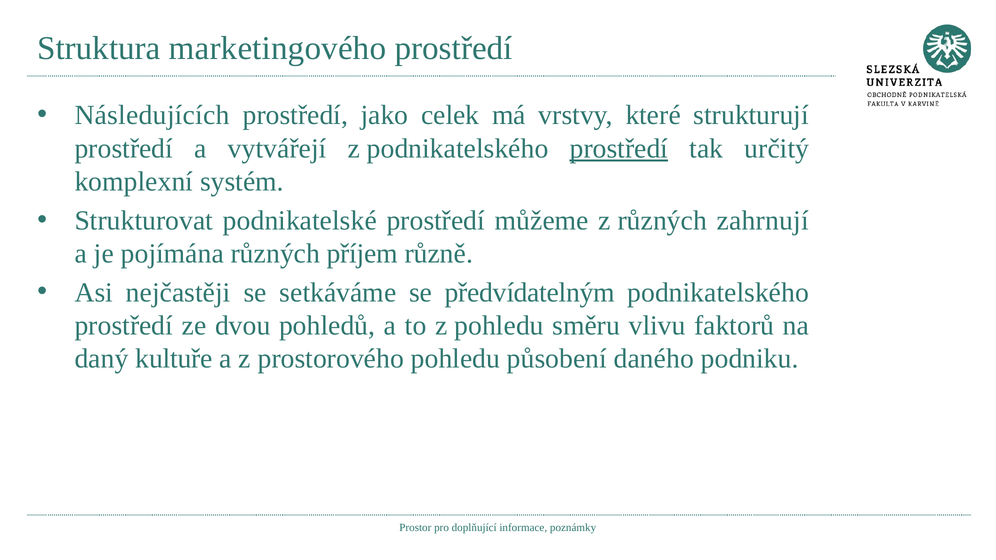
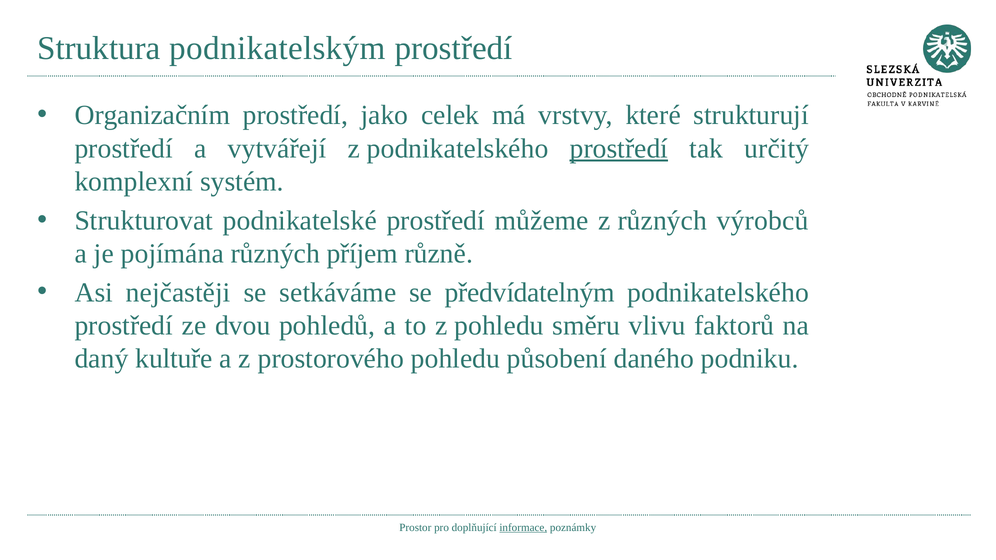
marketingového: marketingového -> podnikatelským
Následujících: Následujících -> Organizačním
zahrnují: zahrnují -> výrobců
informace underline: none -> present
